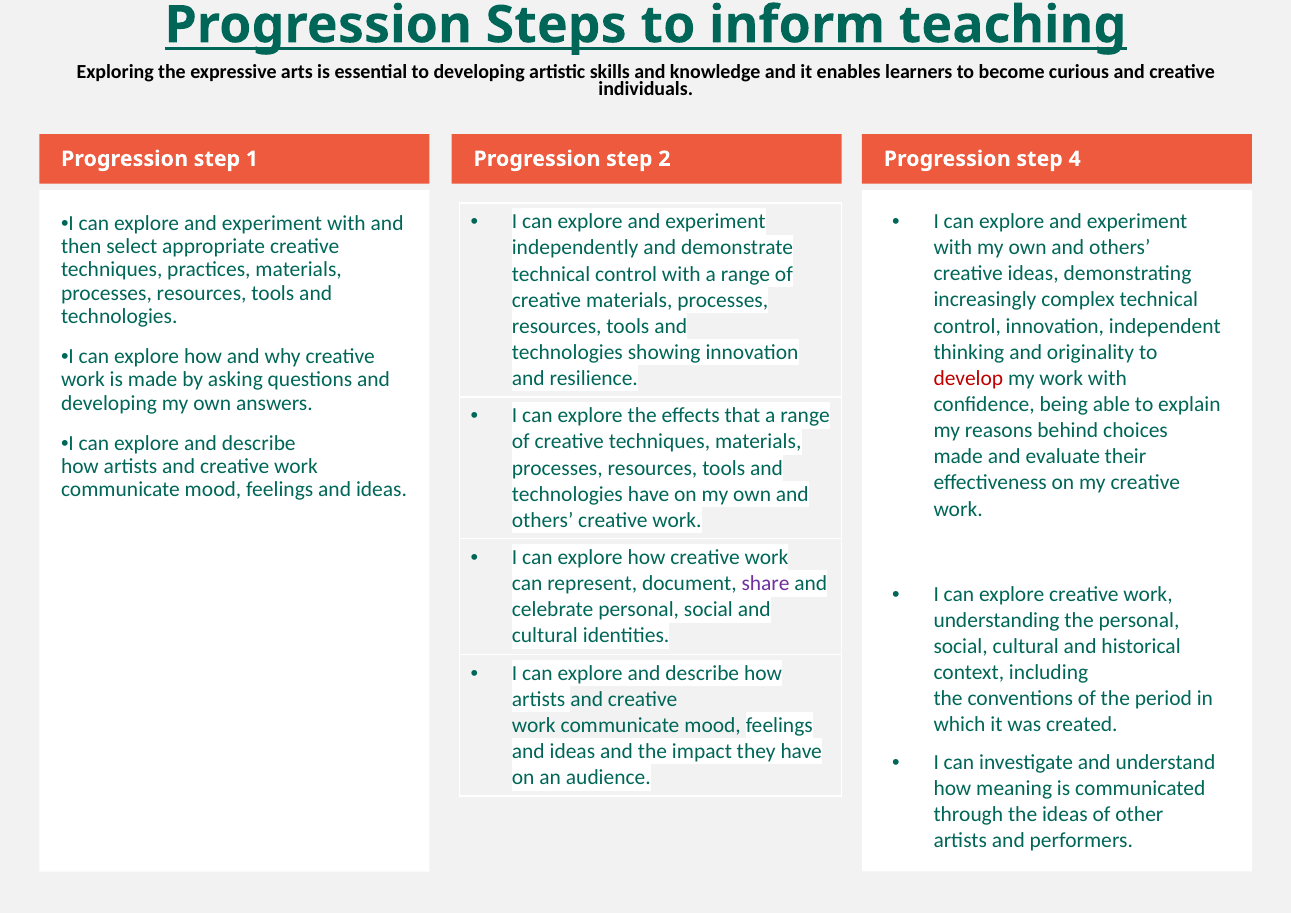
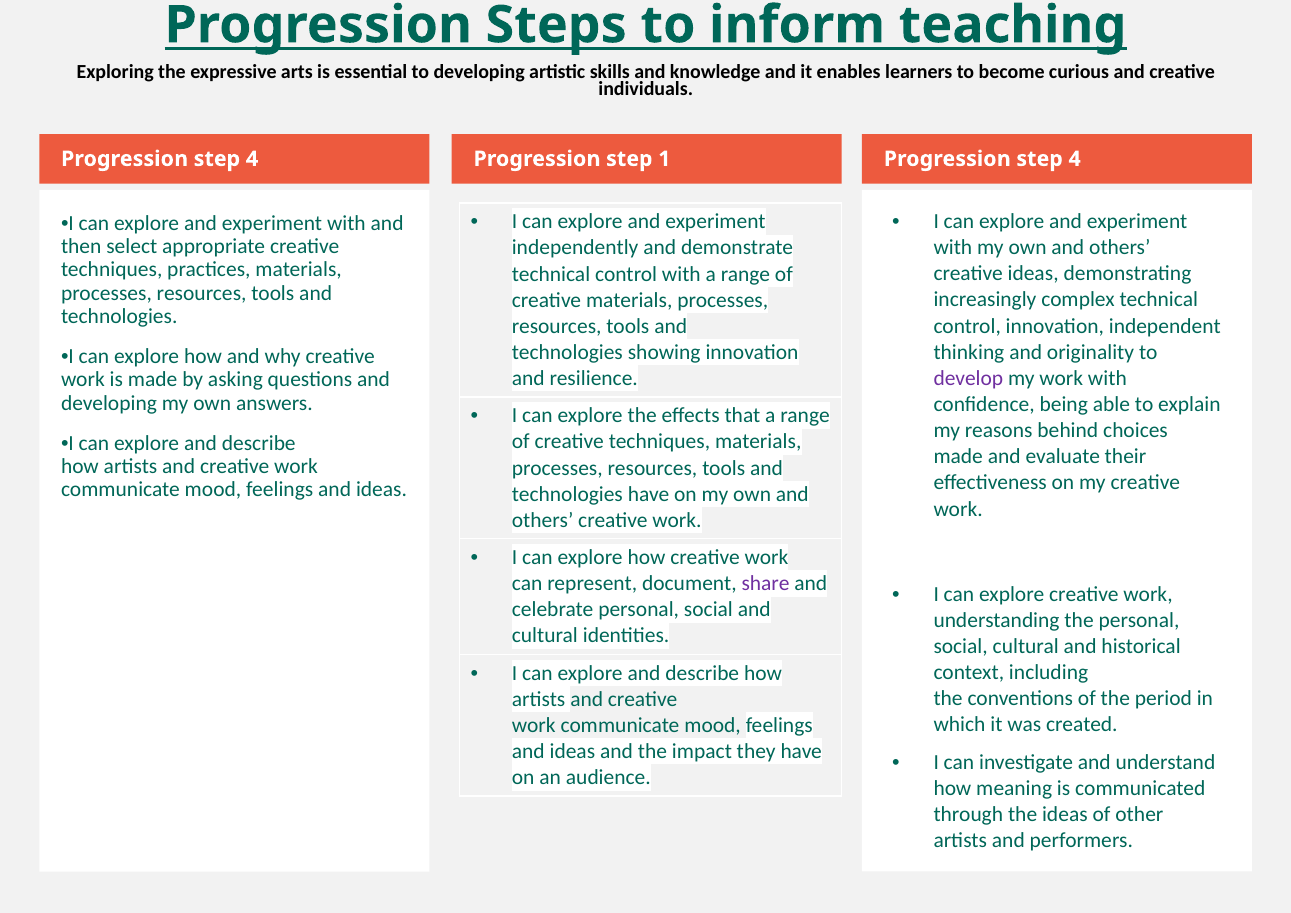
1 at (252, 159): 1 -> 4
2: 2 -> 1
develop colour: red -> purple
